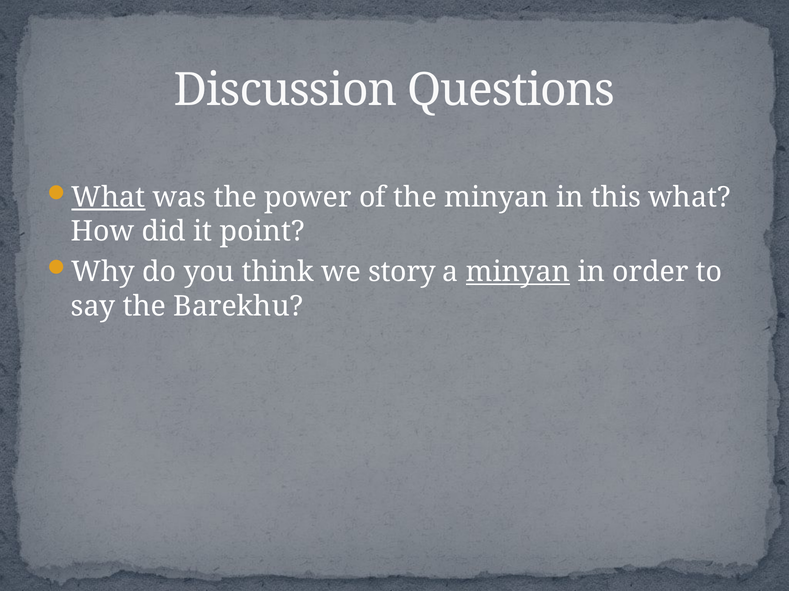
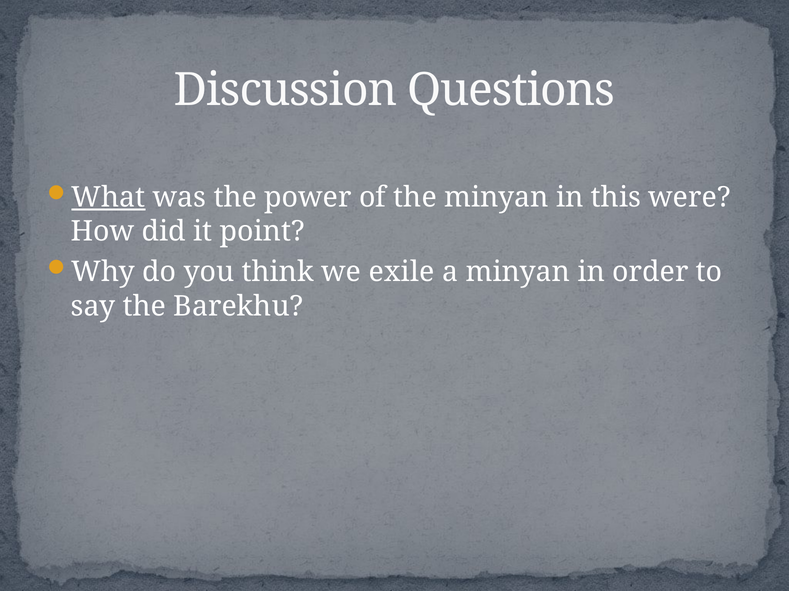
this what: what -> were
story: story -> exile
minyan at (518, 272) underline: present -> none
